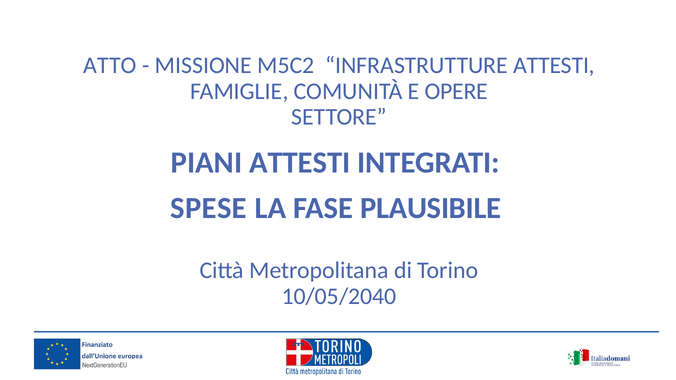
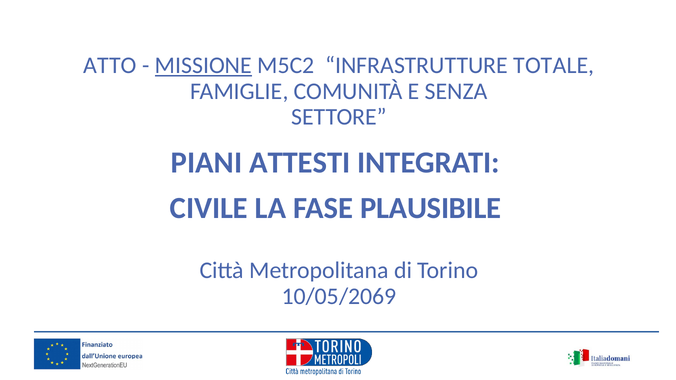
MISSIONE underline: none -> present
ATTESTI at (554, 65): ATTESTI -> TOTALE
OPERE: OPERE -> SENZA
SPESE: SPESE -> CIVILE
10/05/2040: 10/05/2040 -> 10/05/2069
